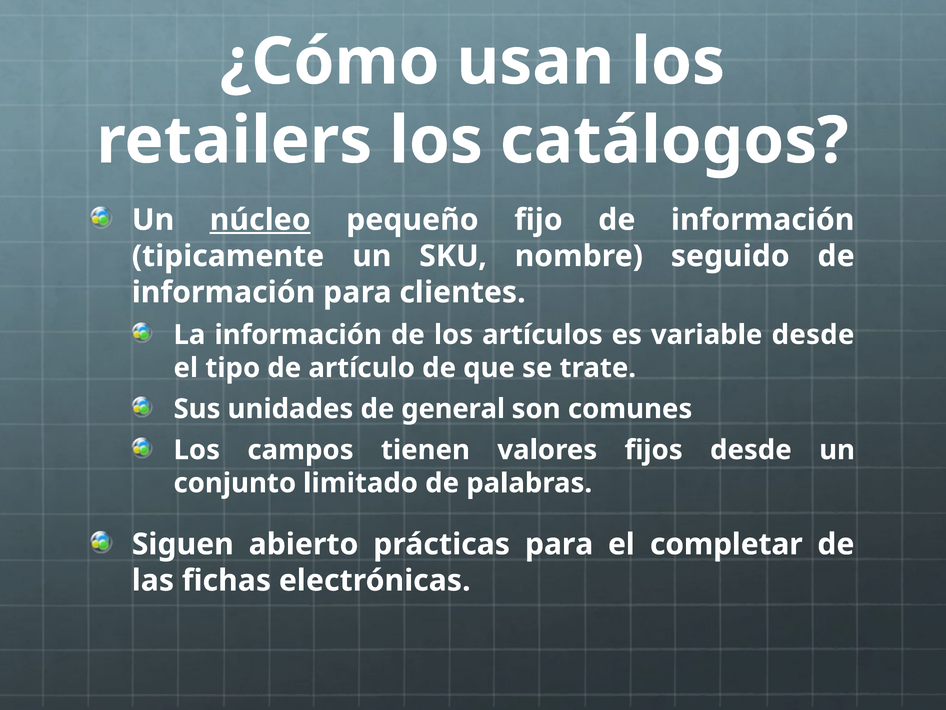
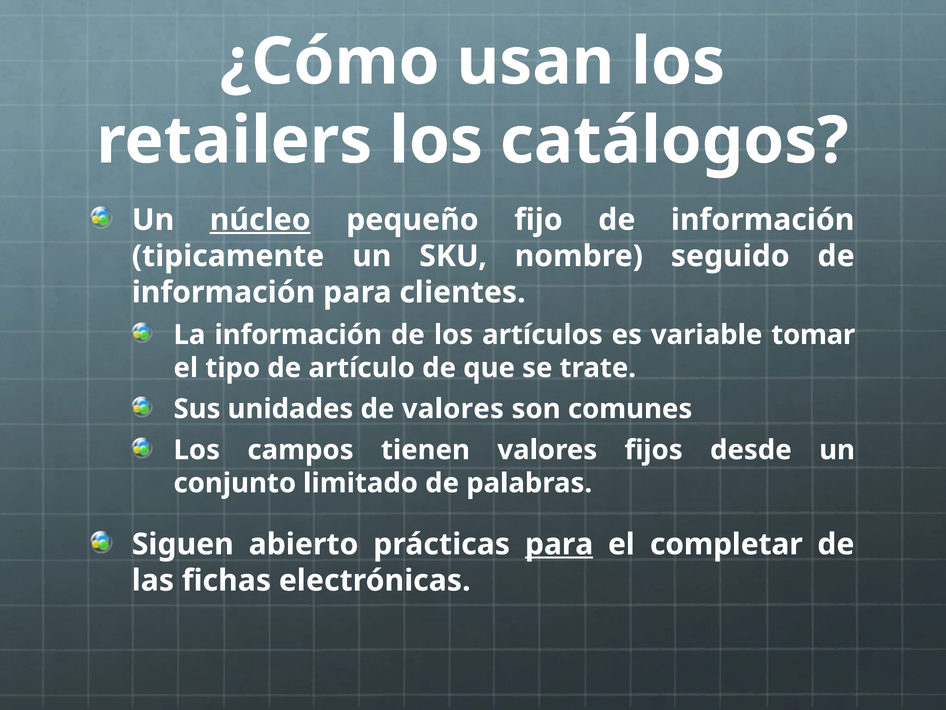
variable desde: desde -> tomar
de general: general -> valores
para at (559, 544) underline: none -> present
